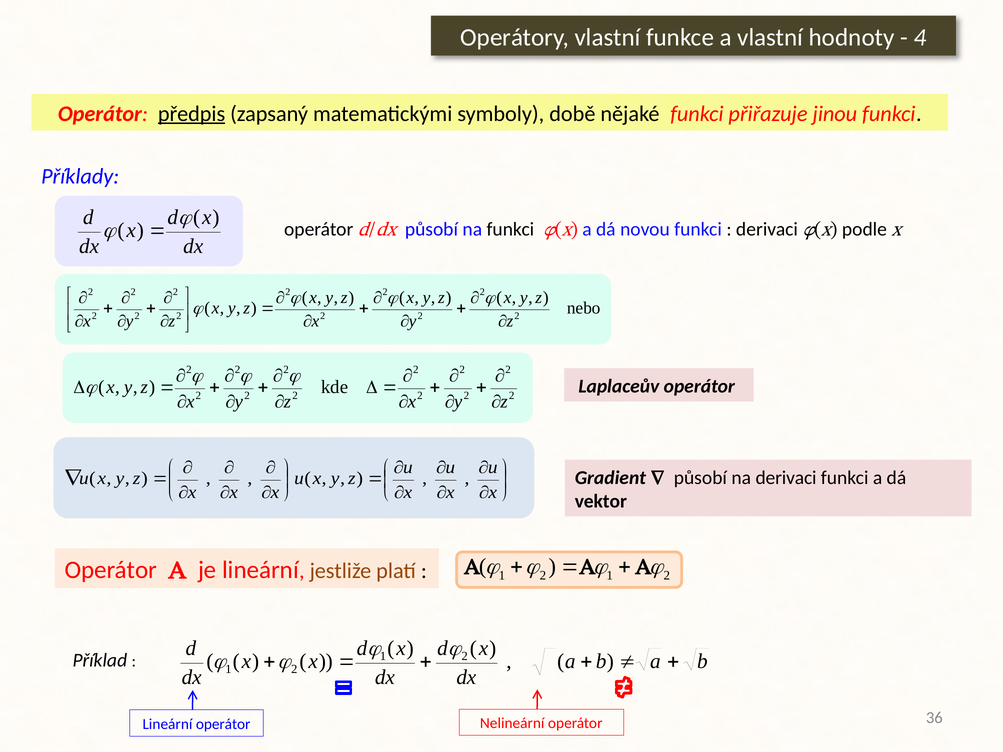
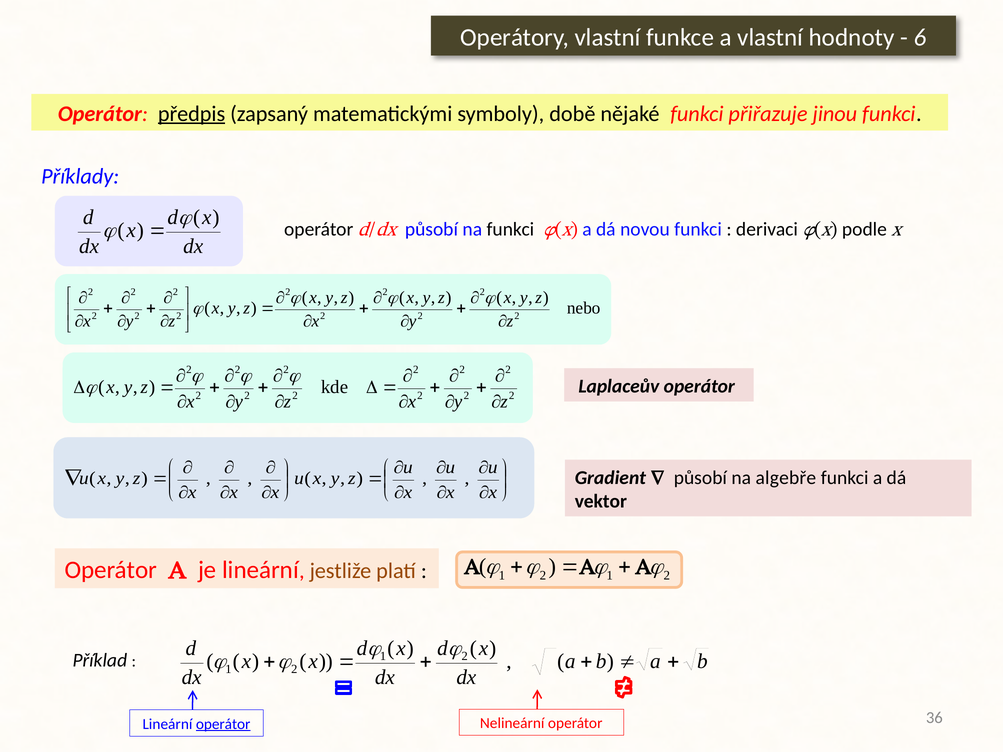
4: 4 -> 6
na derivaci: derivaci -> algebře
operátor at (223, 724) underline: none -> present
